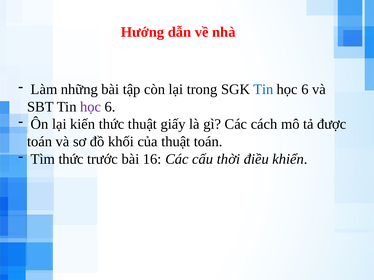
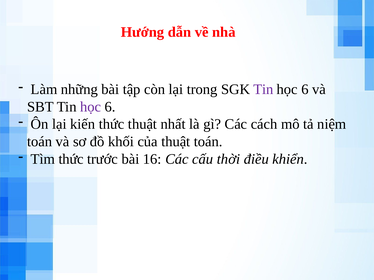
Tin at (263, 89) colour: blue -> purple
giấy: giấy -> nhất
được: được -> niệm
